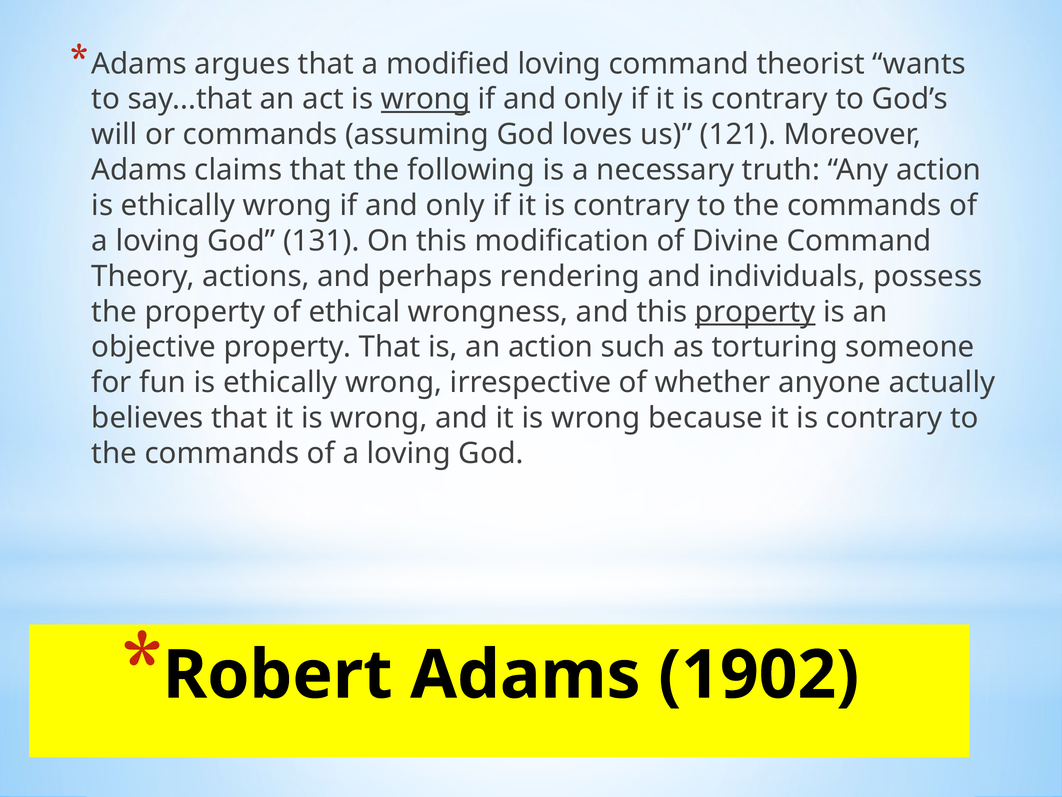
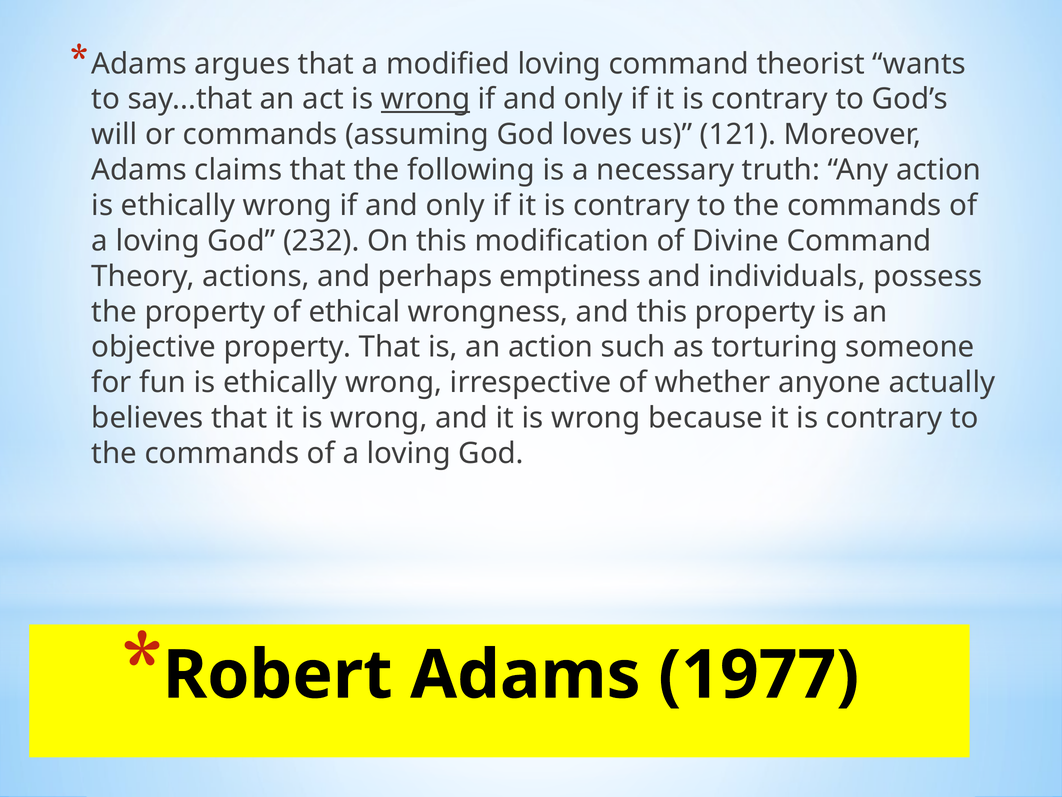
131: 131 -> 232
rendering: rendering -> emptiness
property at (755, 312) underline: present -> none
1902: 1902 -> 1977
